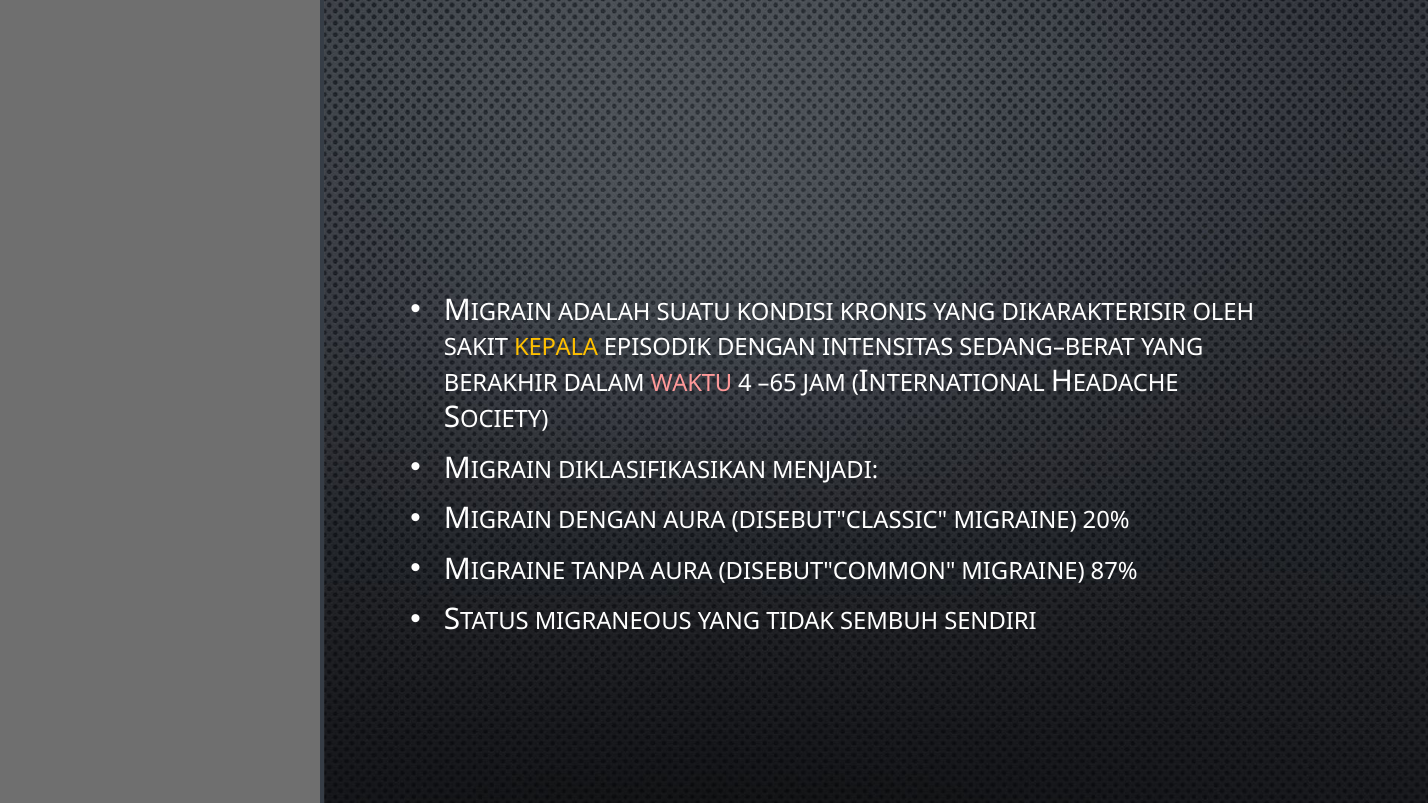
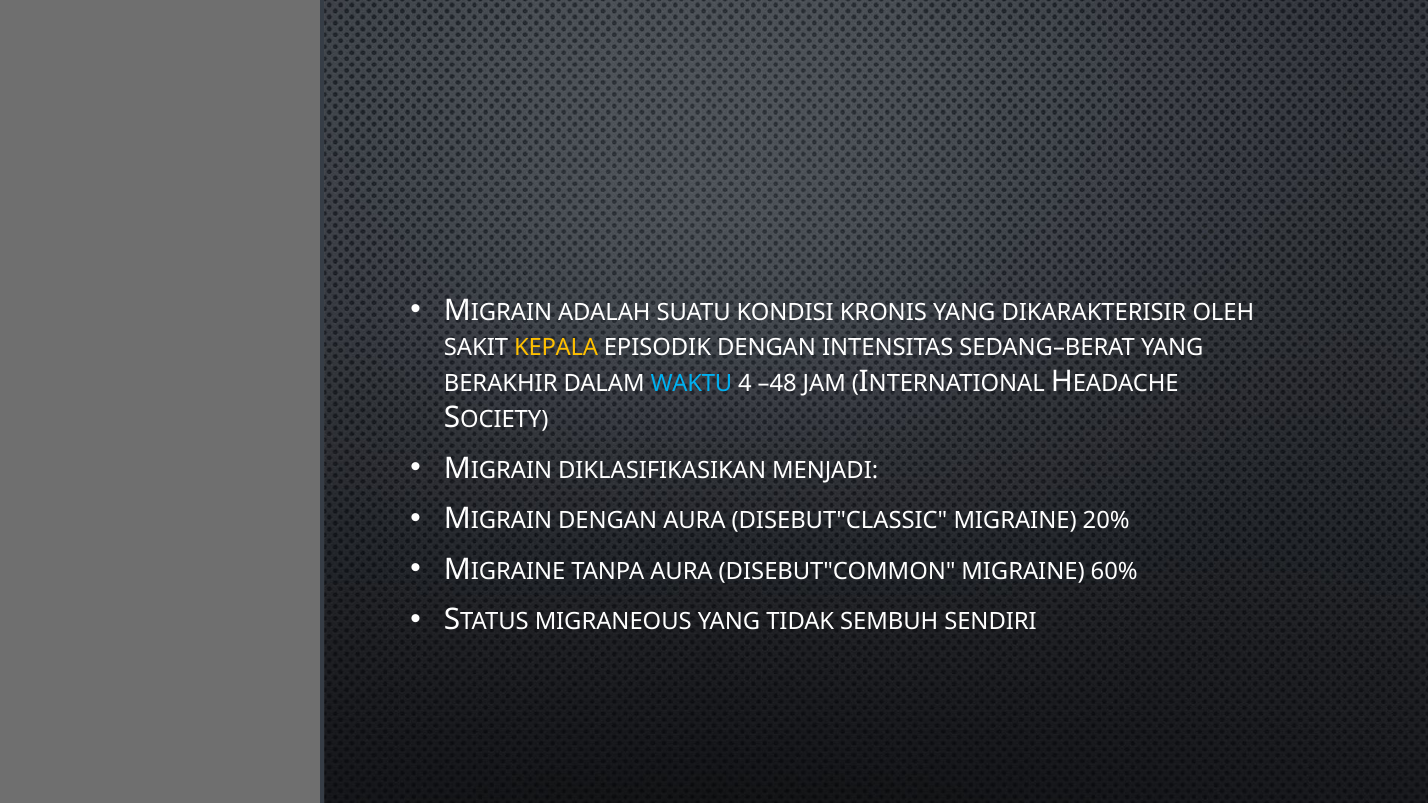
WAKTU colour: pink -> light blue
–65: –65 -> –48
87%: 87% -> 60%
